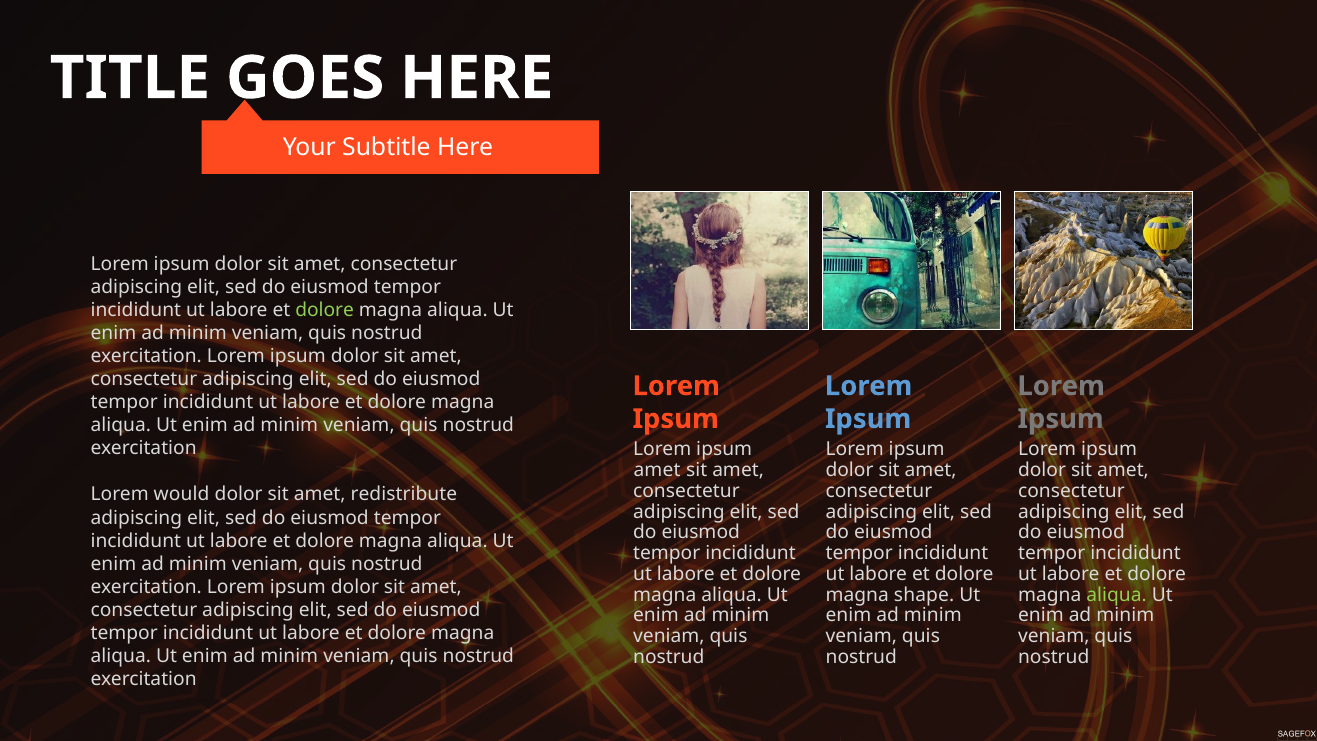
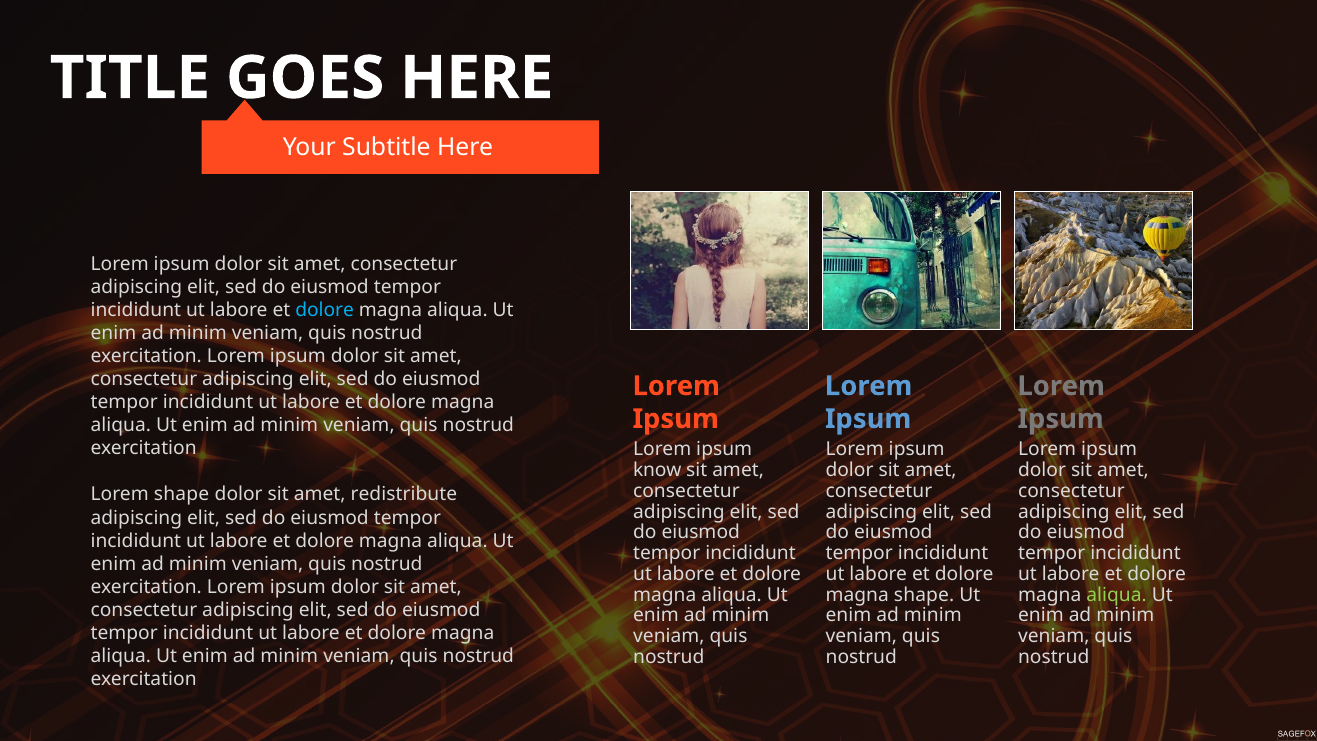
dolore at (325, 310) colour: light green -> light blue
amet at (657, 470): amet -> know
Lorem would: would -> shape
